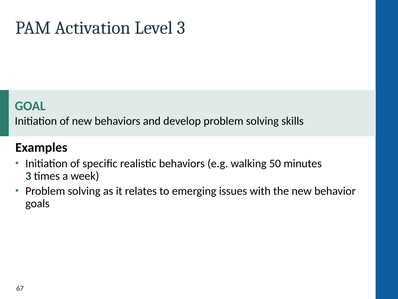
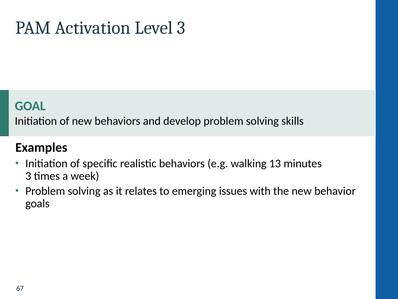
50: 50 -> 13
